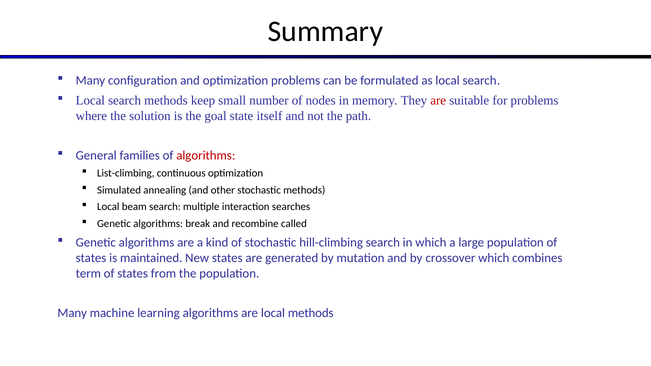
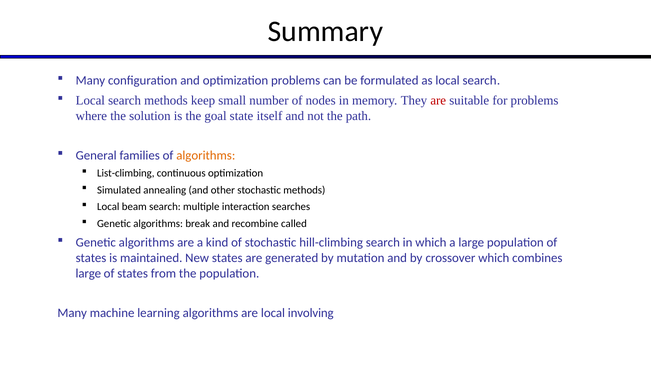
algorithms at (206, 155) colour: red -> orange
term at (88, 273): term -> large
local methods: methods -> involving
